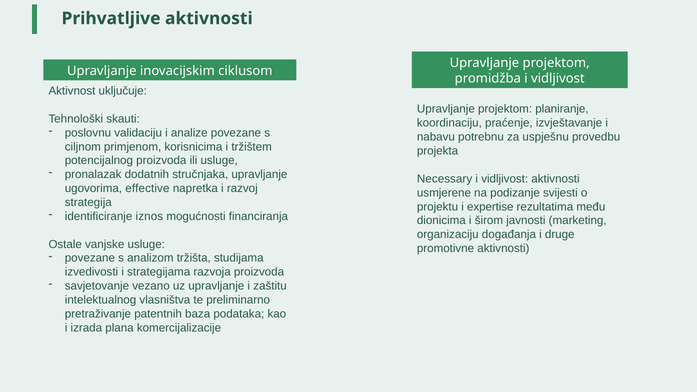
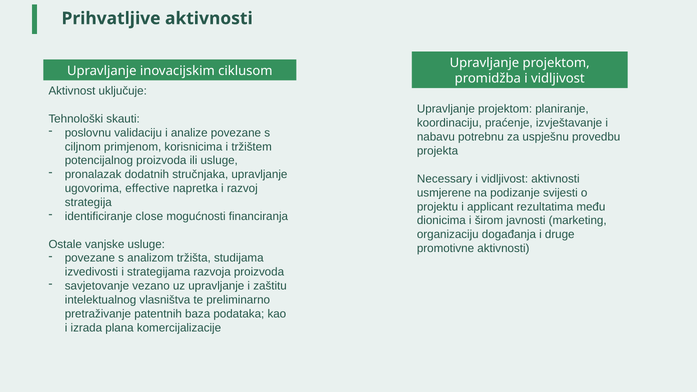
expertise: expertise -> applicant
iznos: iznos -> close
